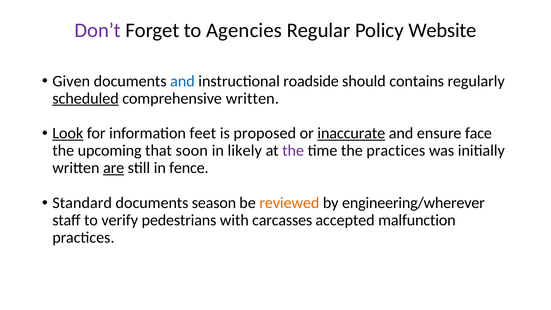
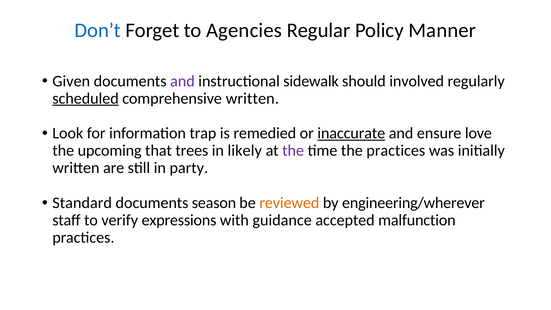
Don’t colour: purple -> blue
Website: Website -> Manner
and at (182, 81) colour: blue -> purple
roadside: roadside -> sidewalk
contains: contains -> involved
Look underline: present -> none
feet: feet -> trap
proposed: proposed -> remedied
face: face -> love
soon: soon -> trees
are underline: present -> none
fence: fence -> party
pedestrians: pedestrians -> expressions
carcasses: carcasses -> guidance
